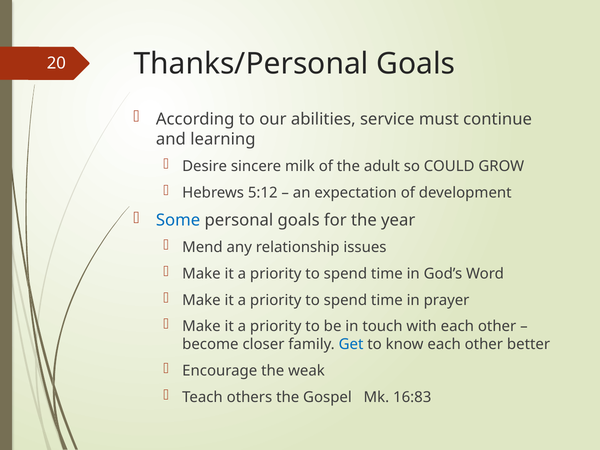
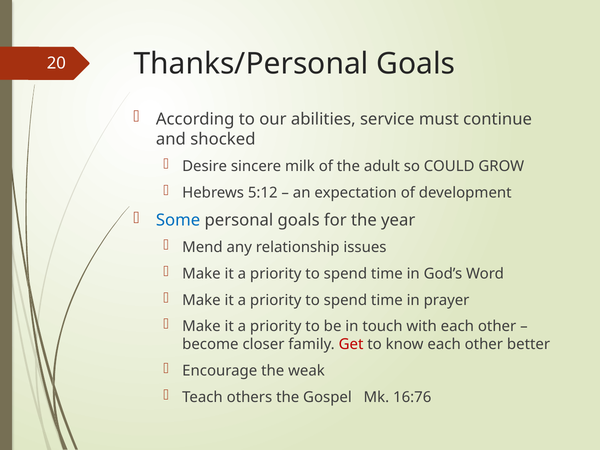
learning: learning -> shocked
Get colour: blue -> red
16:83: 16:83 -> 16:76
